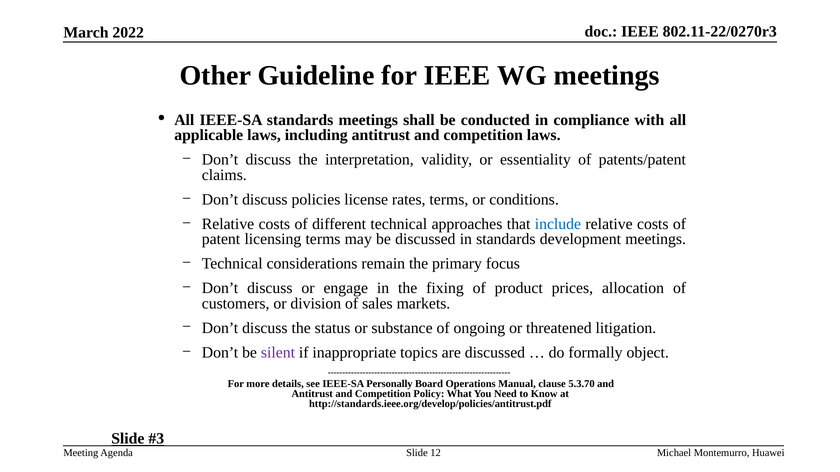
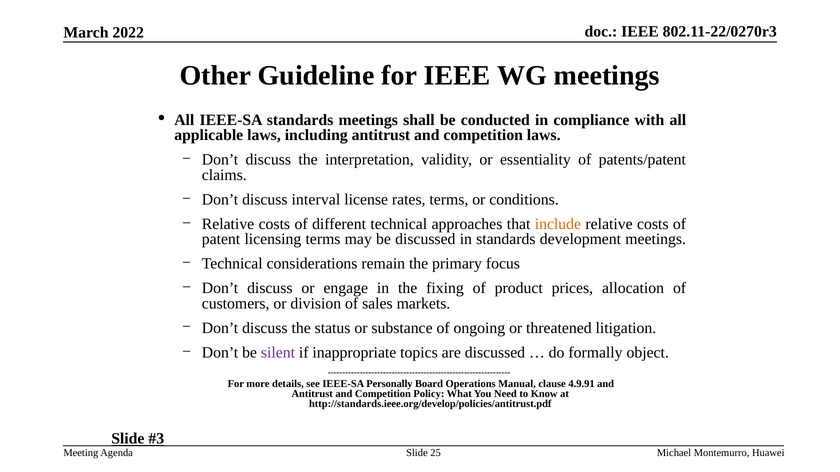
policies: policies -> interval
include colour: blue -> orange
5.3.70: 5.3.70 -> 4.9.91
12: 12 -> 25
